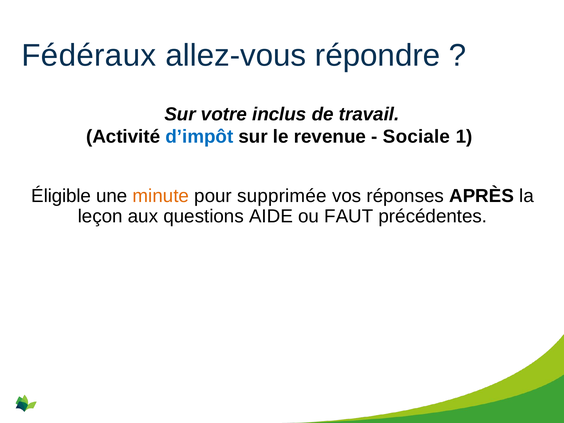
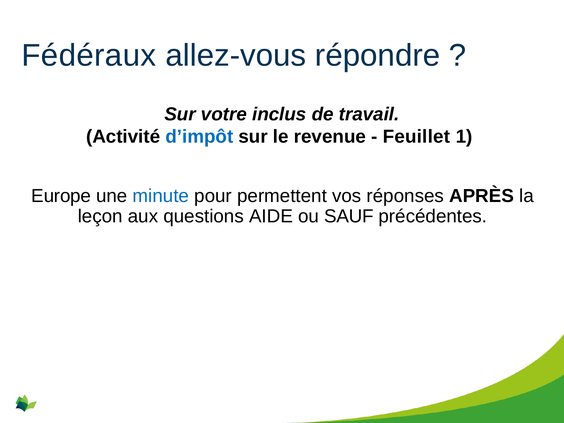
Sociale: Sociale -> Feuillet
Éligible: Éligible -> Europe
minute colour: orange -> blue
supprimée: supprimée -> permettent
FAUT: FAUT -> SAUF
